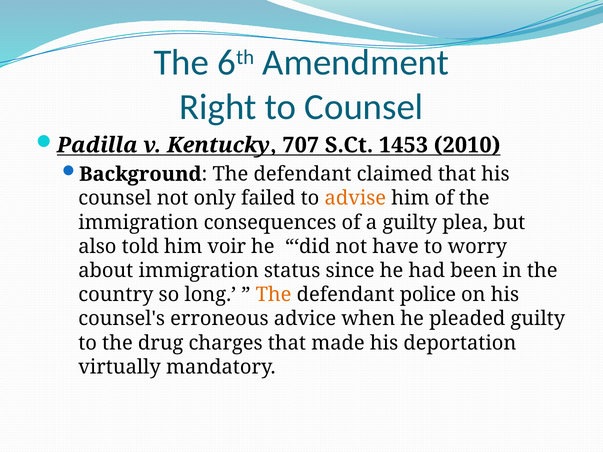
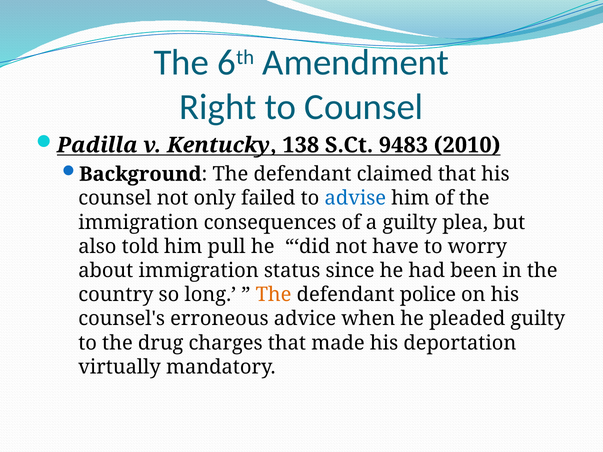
707: 707 -> 138
1453: 1453 -> 9483
advise colour: orange -> blue
voir: voir -> pull
